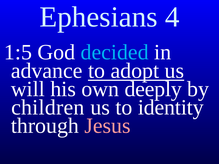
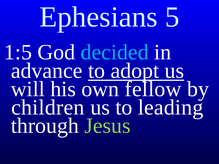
4: 4 -> 5
deeply: deeply -> fellow
identity: identity -> leading
Jesus colour: pink -> light green
